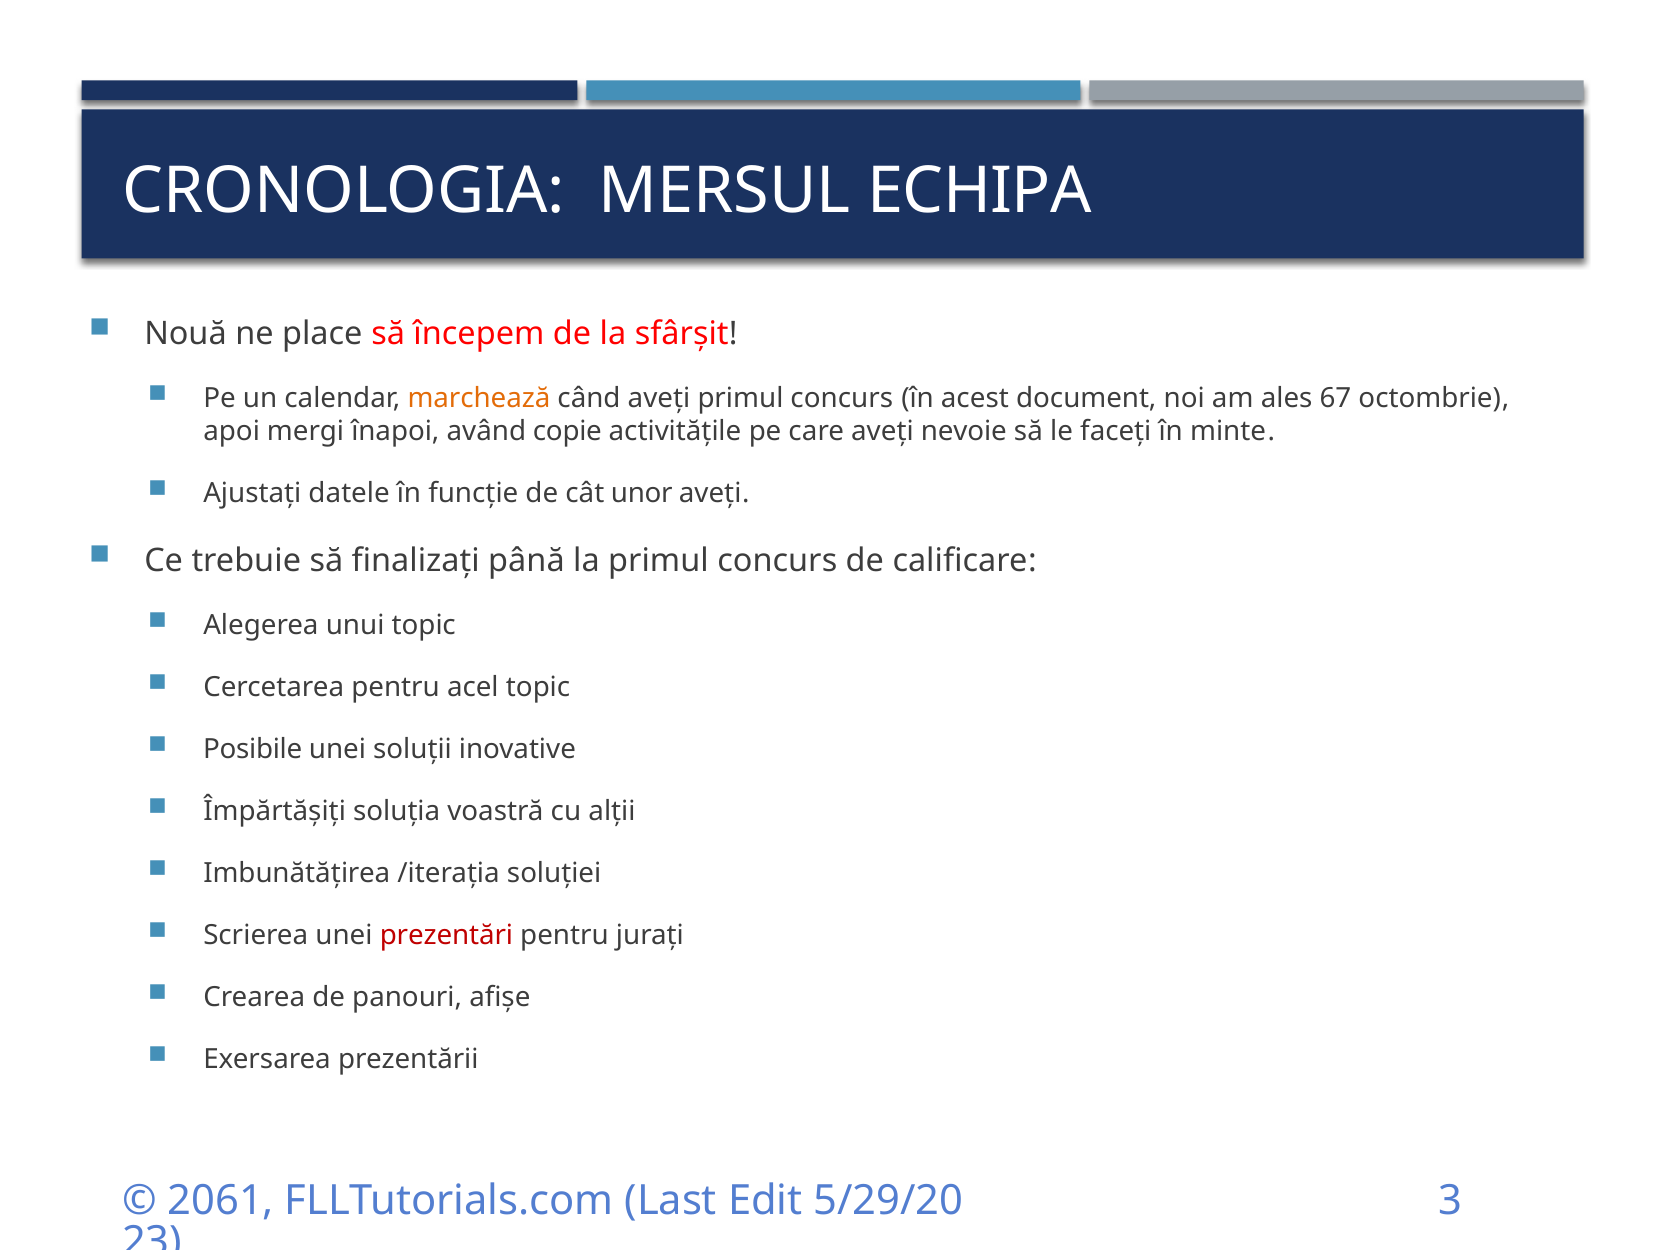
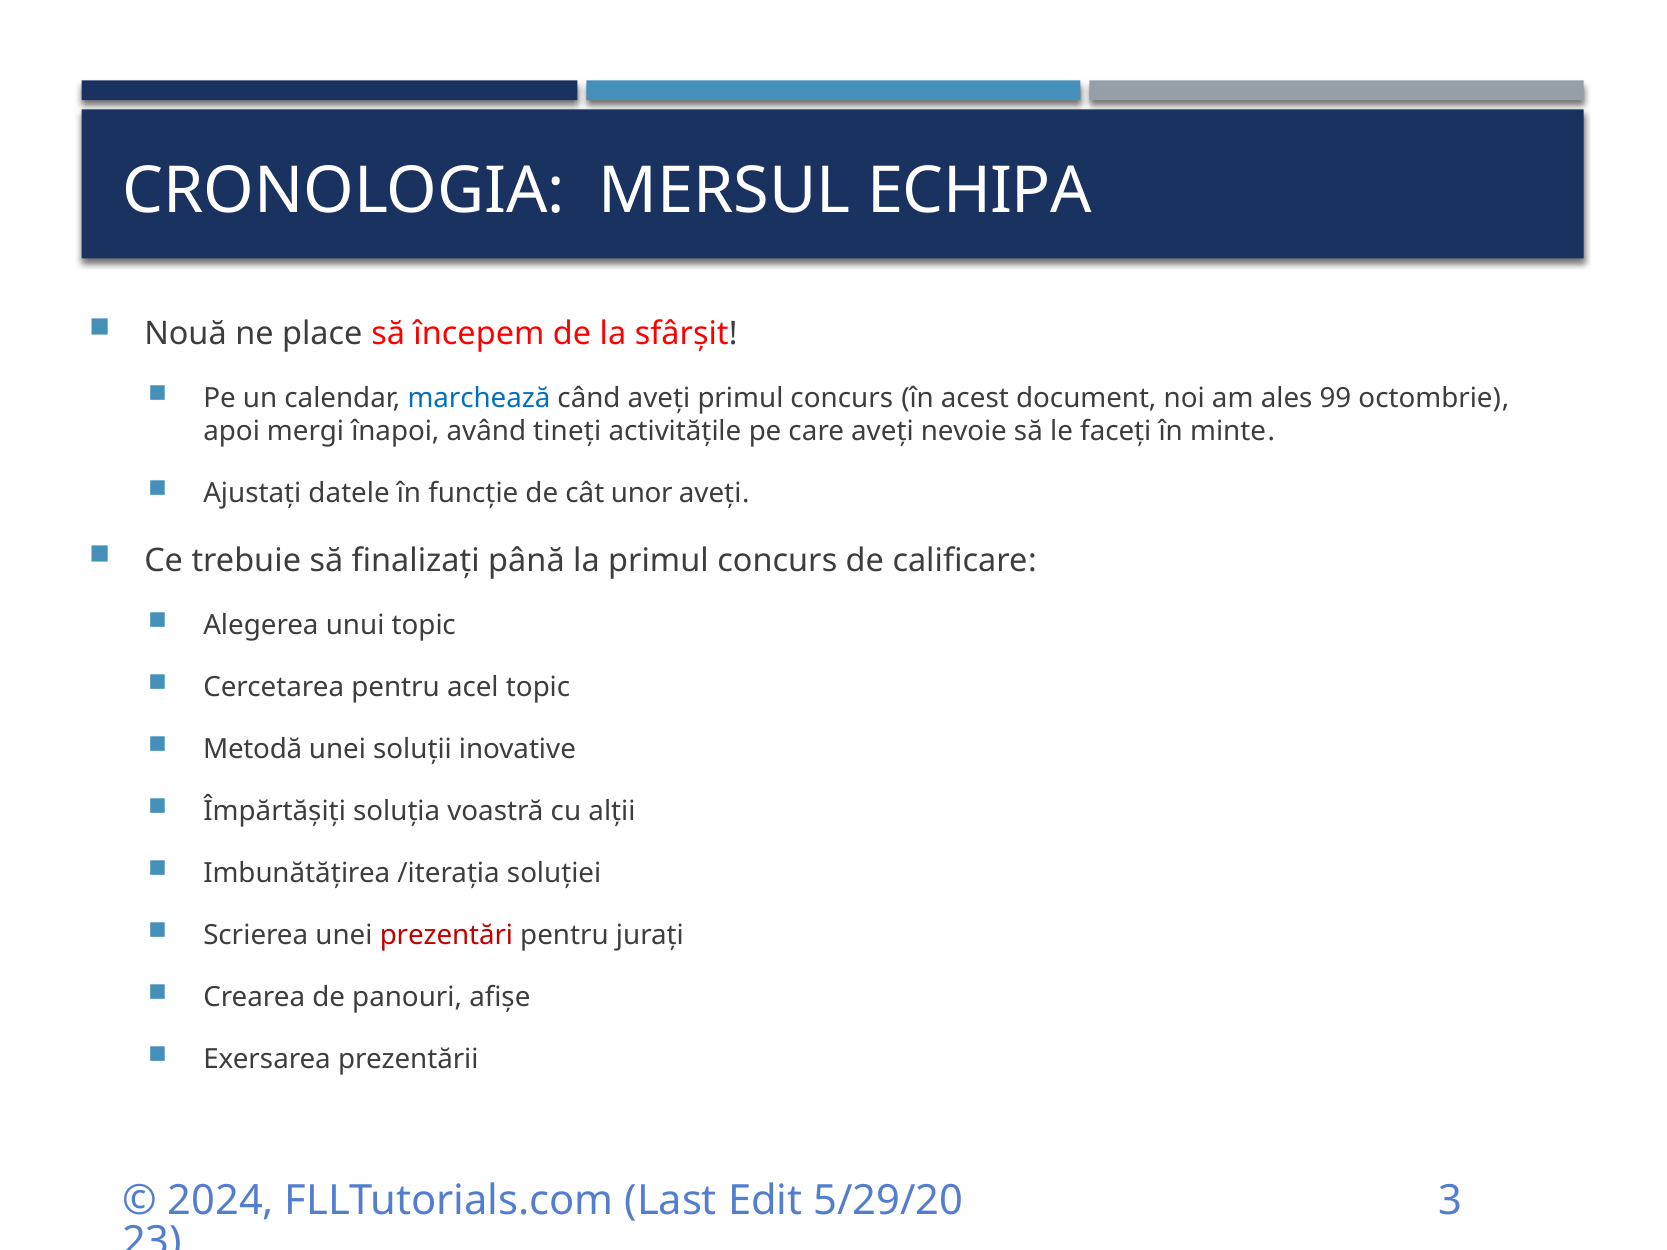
marchează colour: orange -> blue
67: 67 -> 99
copie: copie -> tineți
Posibile: Posibile -> Metodă
2061: 2061 -> 2024
